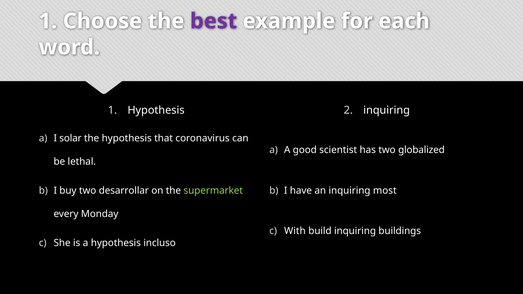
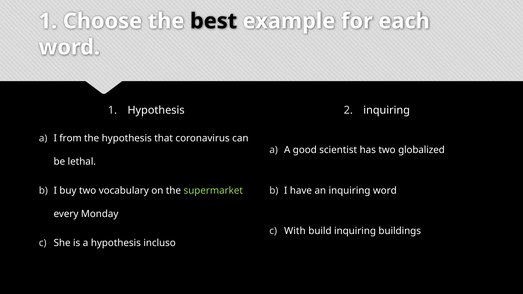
best colour: purple -> black
solar: solar -> from
desarrollar: desarrollar -> vocabulary
inquiring most: most -> word
